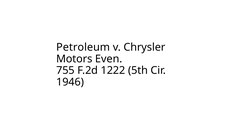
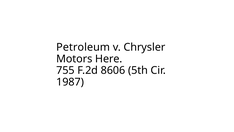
Even: Even -> Here
1222: 1222 -> 8606
1946: 1946 -> 1987
